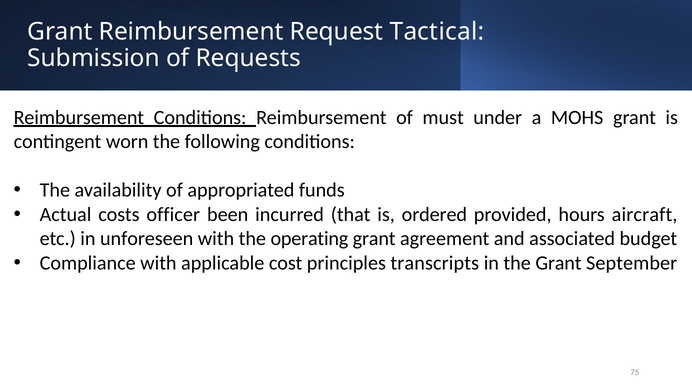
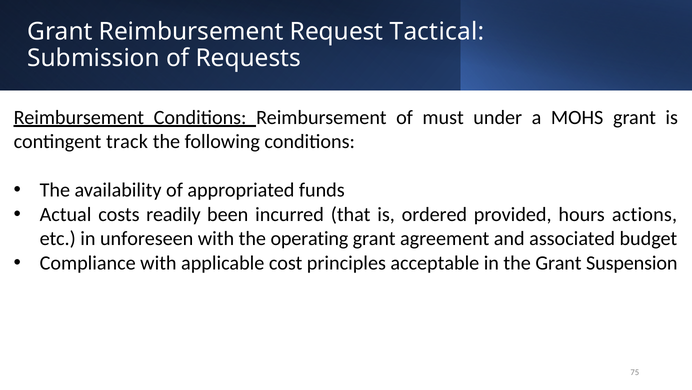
worn: worn -> track
officer: officer -> readily
aircraft: aircraft -> actions
transcripts: transcripts -> acceptable
September: September -> Suspension
